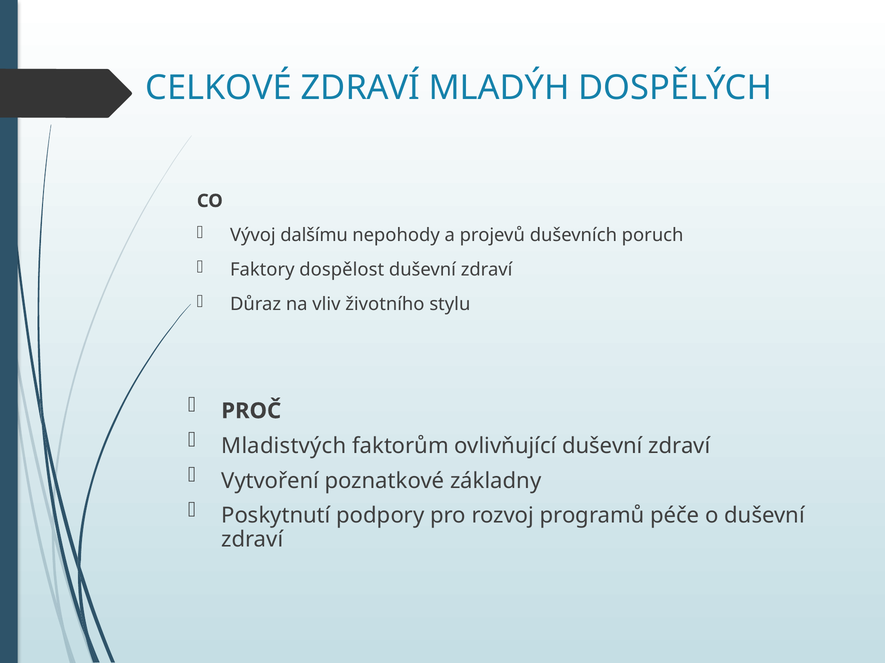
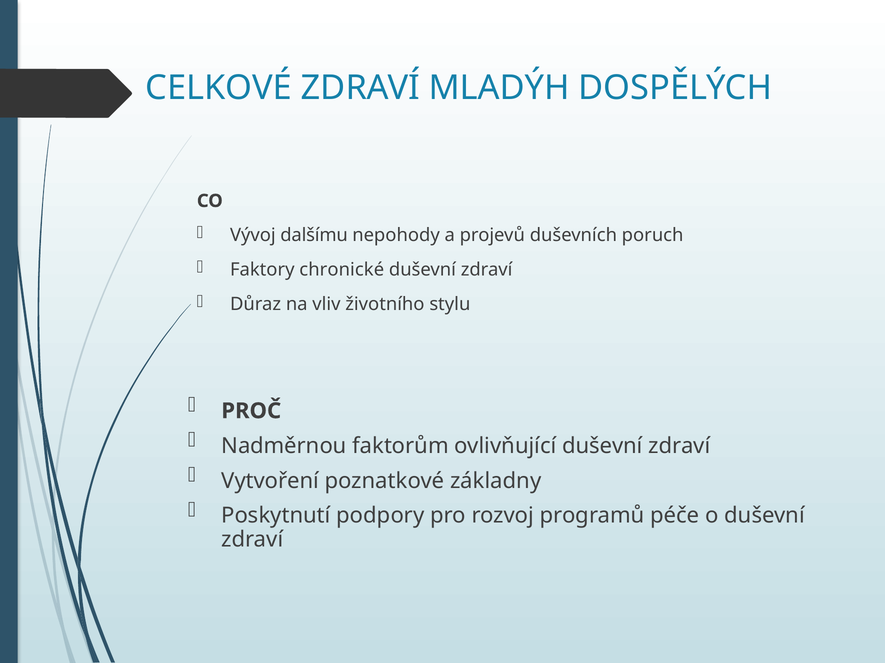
dospělost: dospělost -> chronické
Mladistvých: Mladistvých -> Nadměrnou
